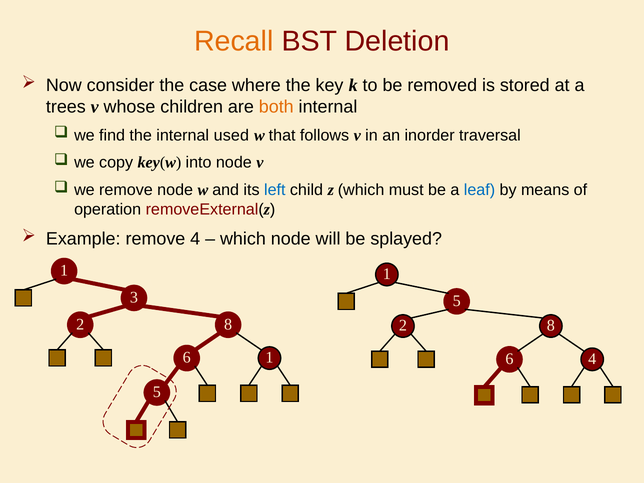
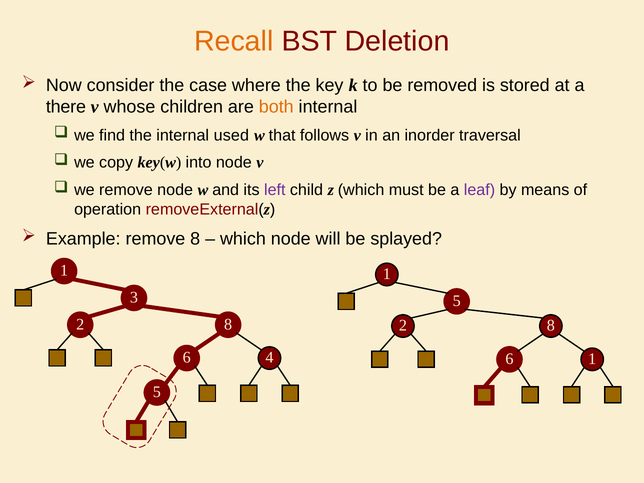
trees: trees -> there
left colour: blue -> purple
leaf colour: blue -> purple
remove 4: 4 -> 8
6 1: 1 -> 4
6 4: 4 -> 1
